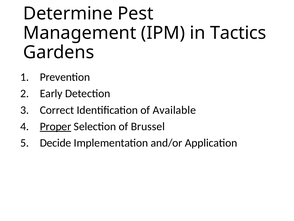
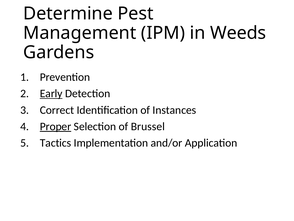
Tactics: Tactics -> Weeds
Early underline: none -> present
Available: Available -> Instances
Decide: Decide -> Tactics
